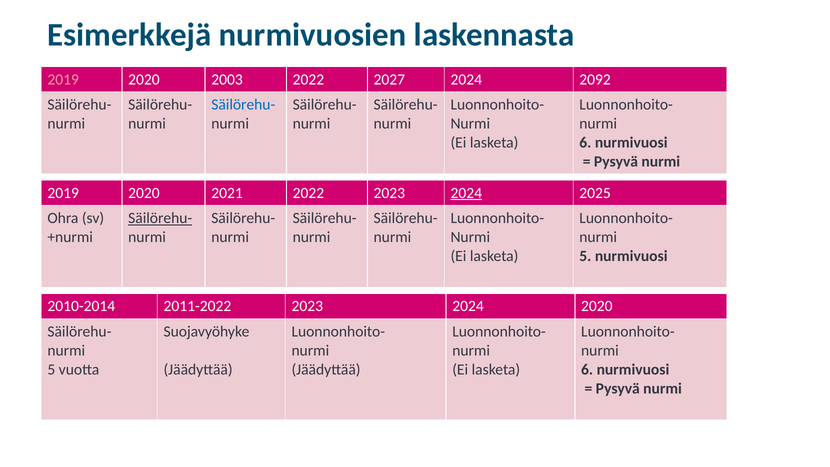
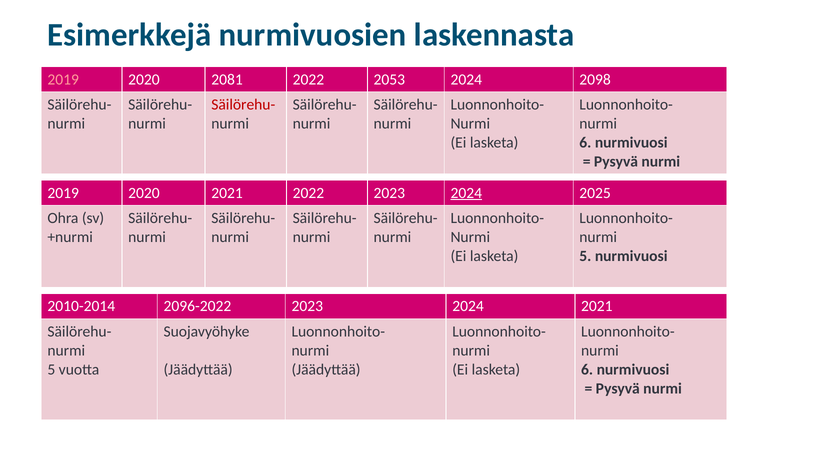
2003: 2003 -> 2081
2027: 2027 -> 2053
2092: 2092 -> 2098
Säilörehu- at (243, 105) colour: blue -> red
Säilörehu- at (160, 218) underline: present -> none
2011-2022: 2011-2022 -> 2096-2022
2024 2020: 2020 -> 2021
